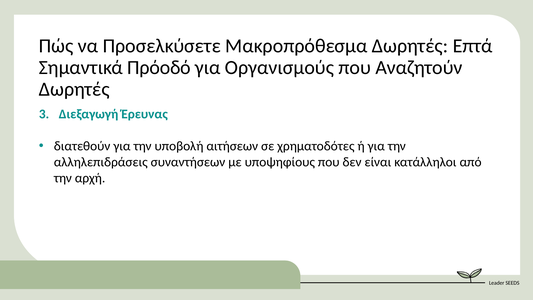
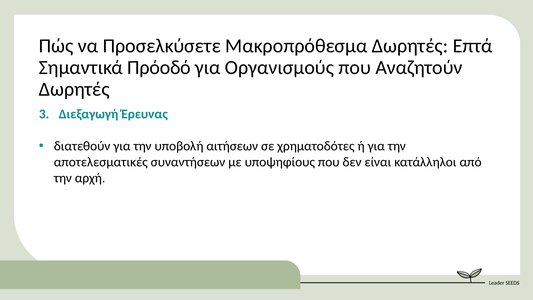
αλληλεπιδράσεις: αλληλεπιδράσεις -> αποτελεσματικές
